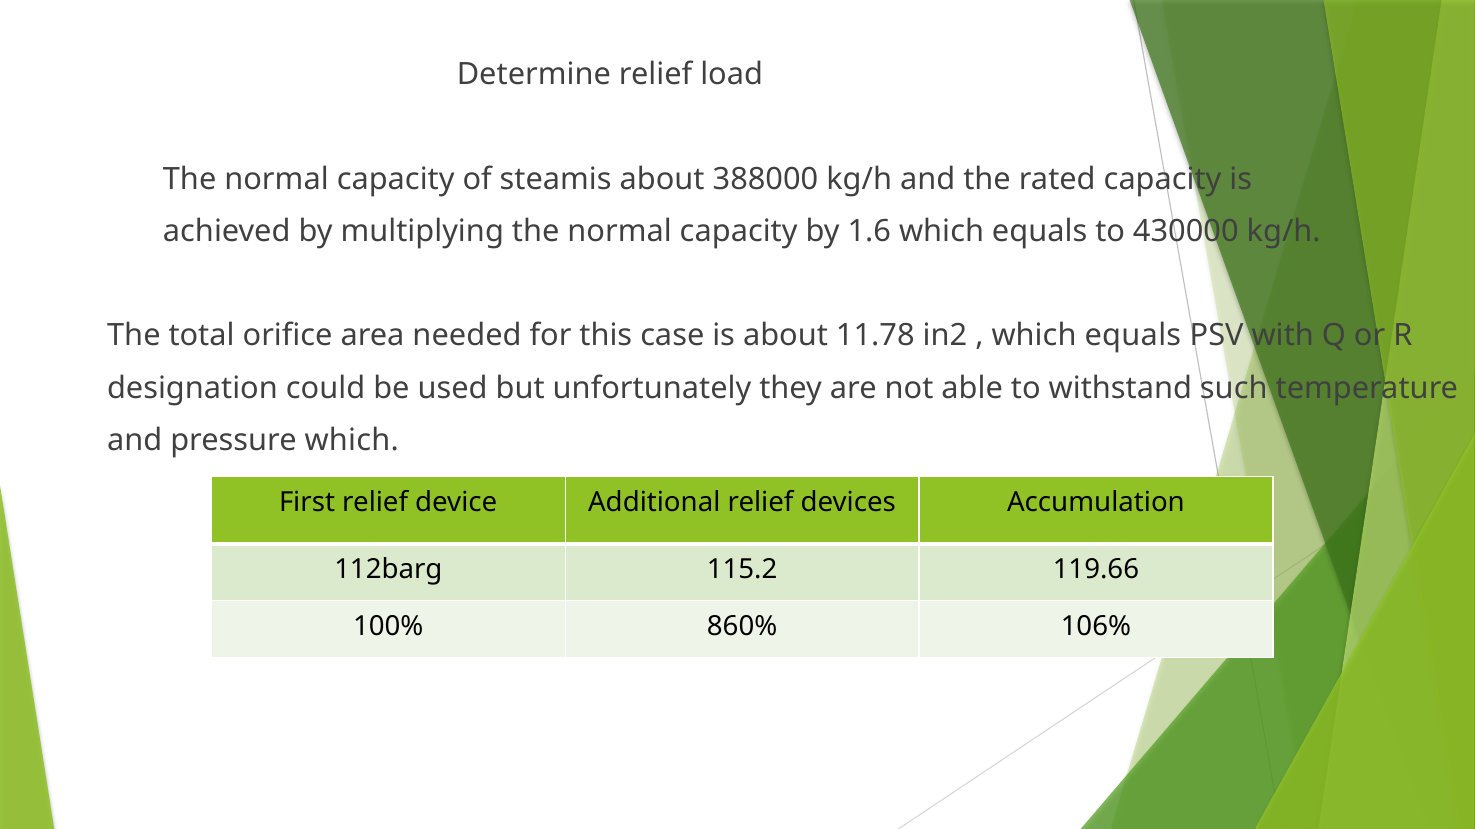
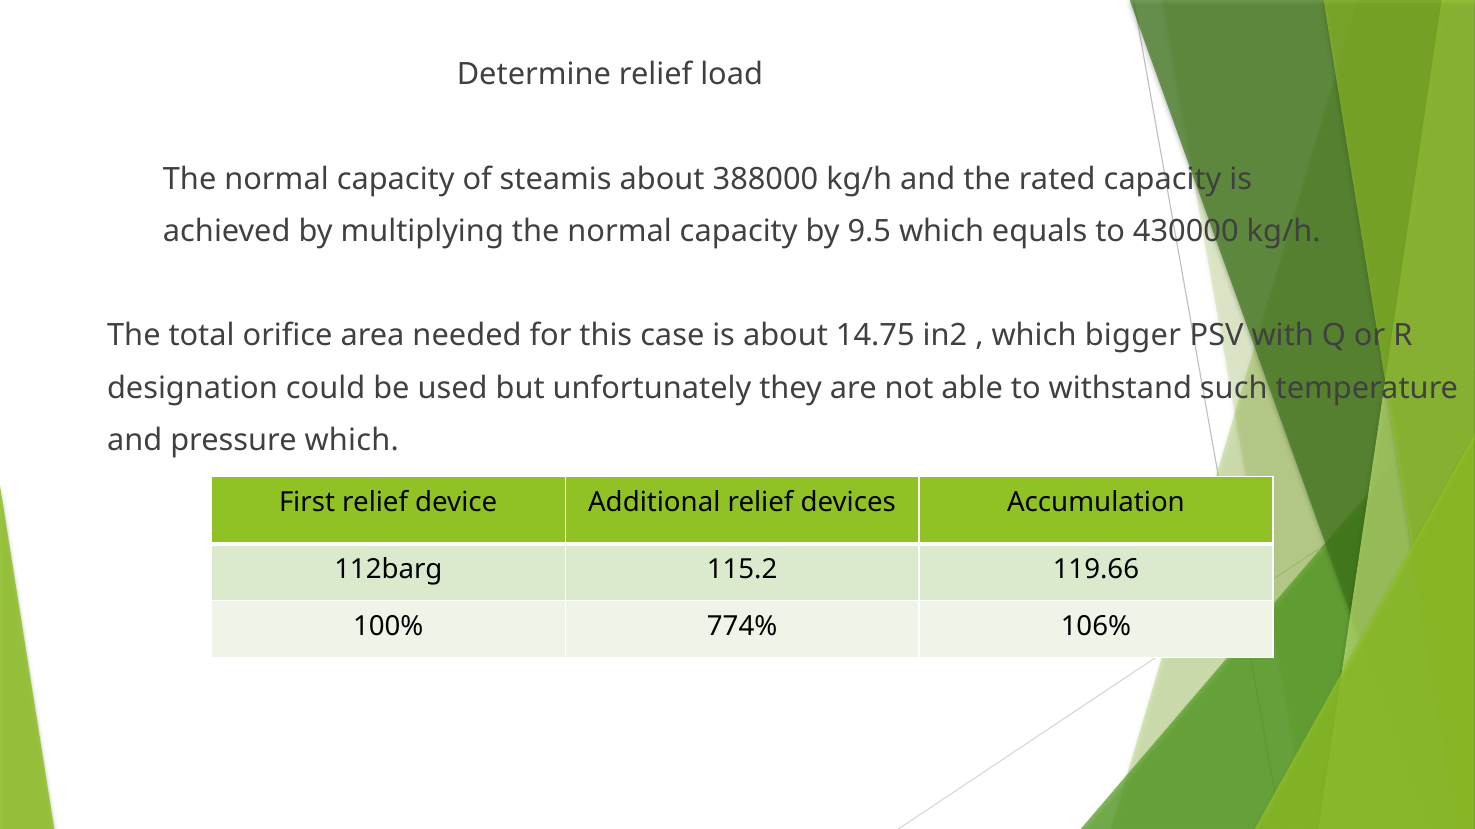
1.6: 1.6 -> 9.5
11.78: 11.78 -> 14.75
equals at (1133, 336): equals -> bigger
860%: 860% -> 774%
